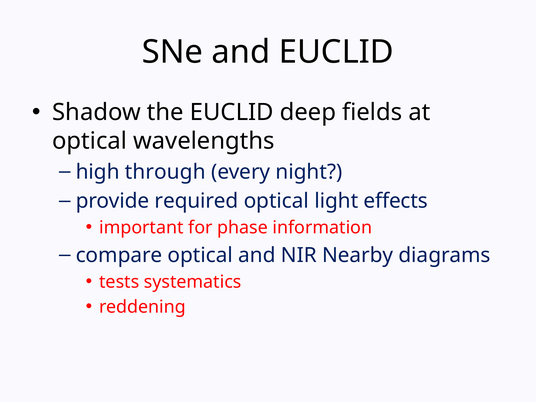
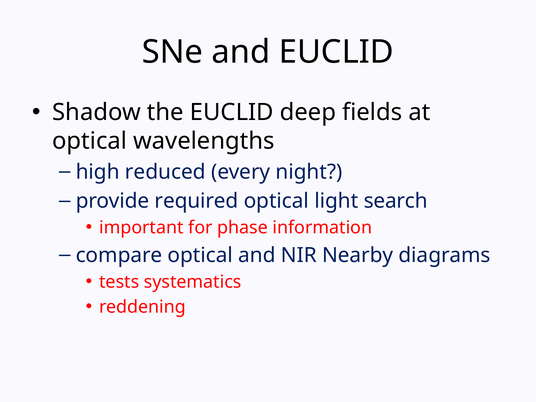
through: through -> reduced
effects: effects -> search
